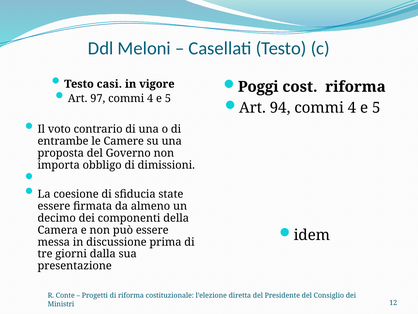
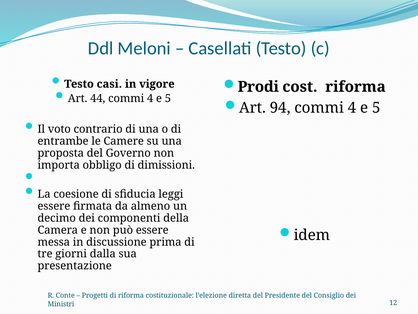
Poggi: Poggi -> Prodi
97: 97 -> 44
state: state -> leggi
